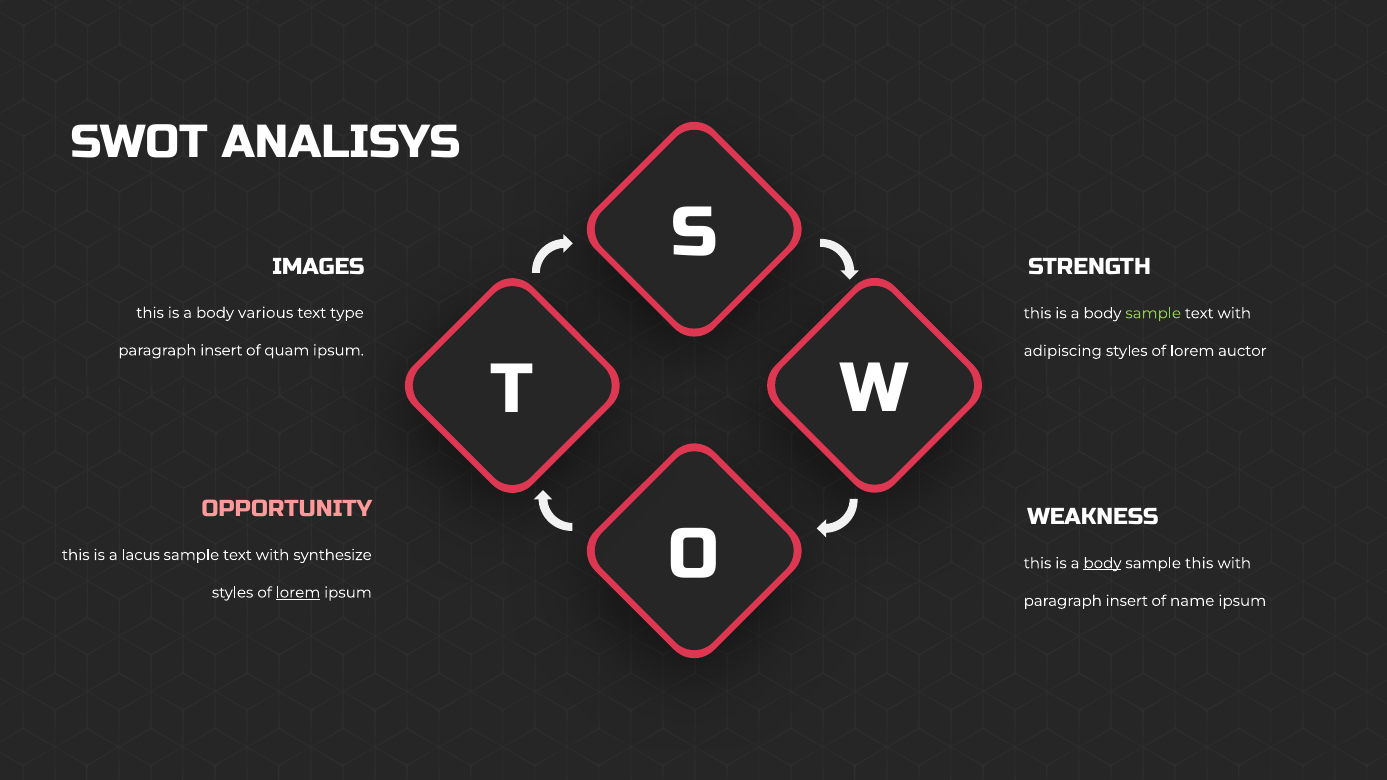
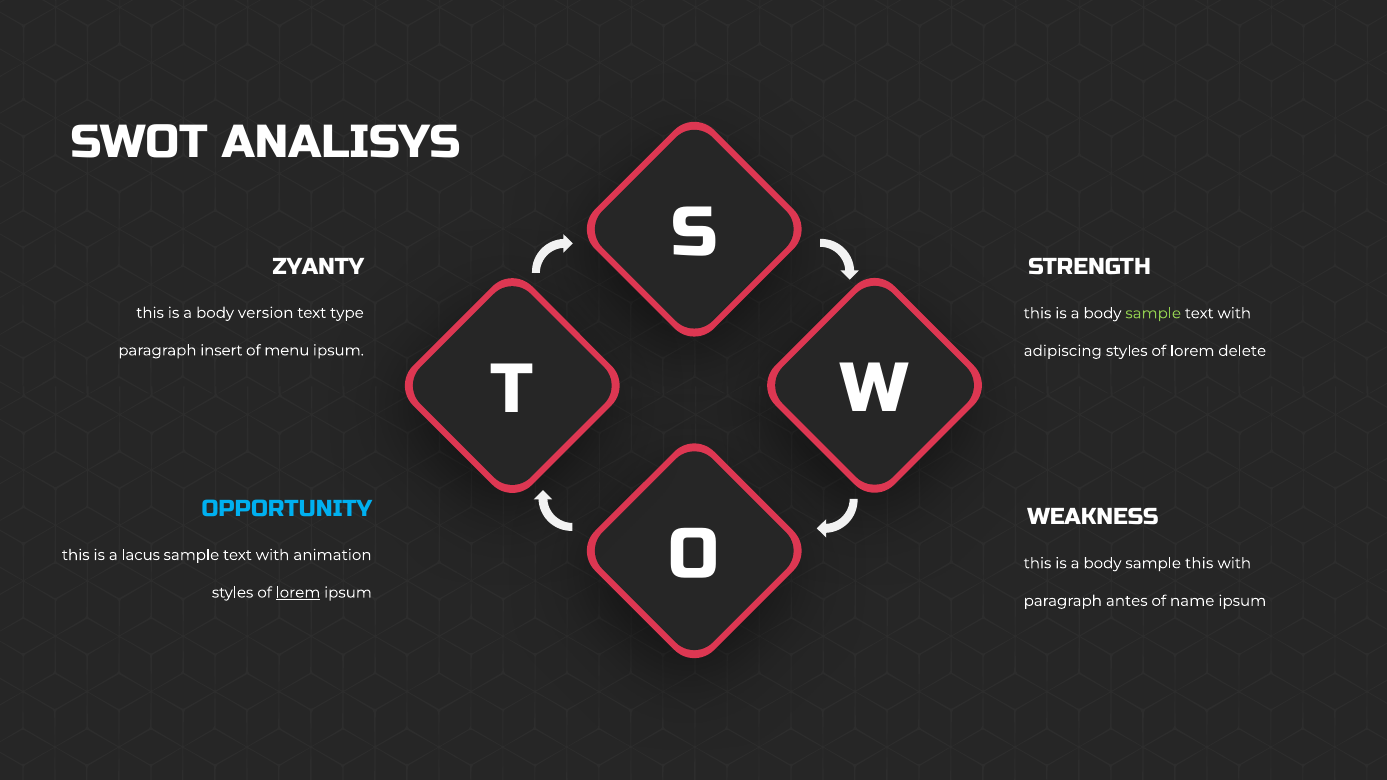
IMAGES: IMAGES -> ZYANTY
various: various -> version
quam: quam -> menu
auctor: auctor -> delete
OPPORTUNITY colour: pink -> light blue
synthesize: synthesize -> animation
body at (1102, 563) underline: present -> none
insert at (1127, 601): insert -> antes
